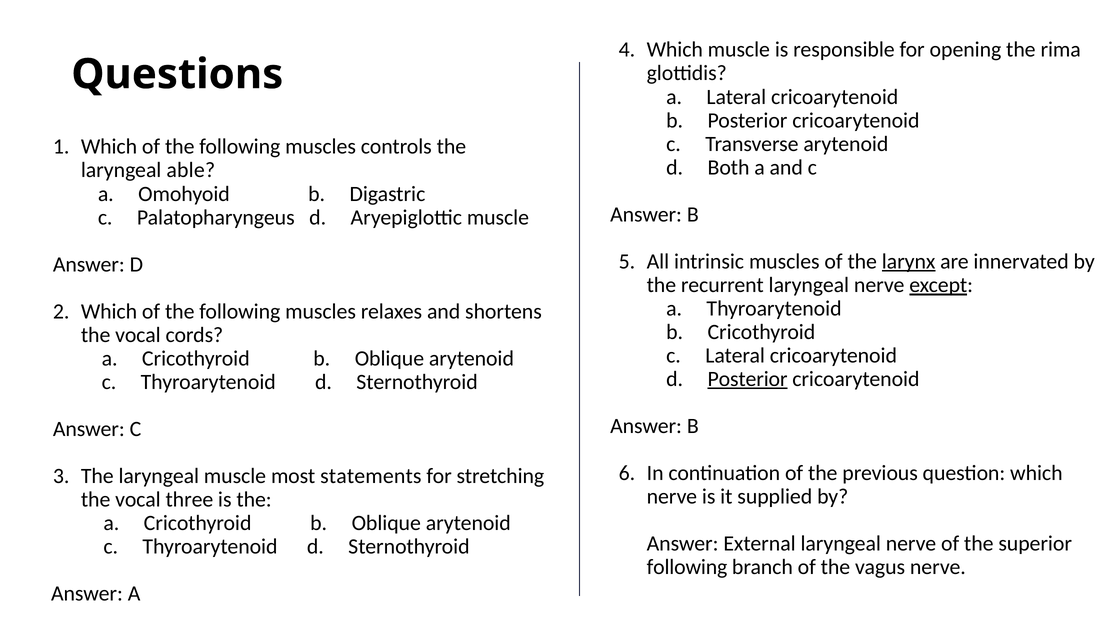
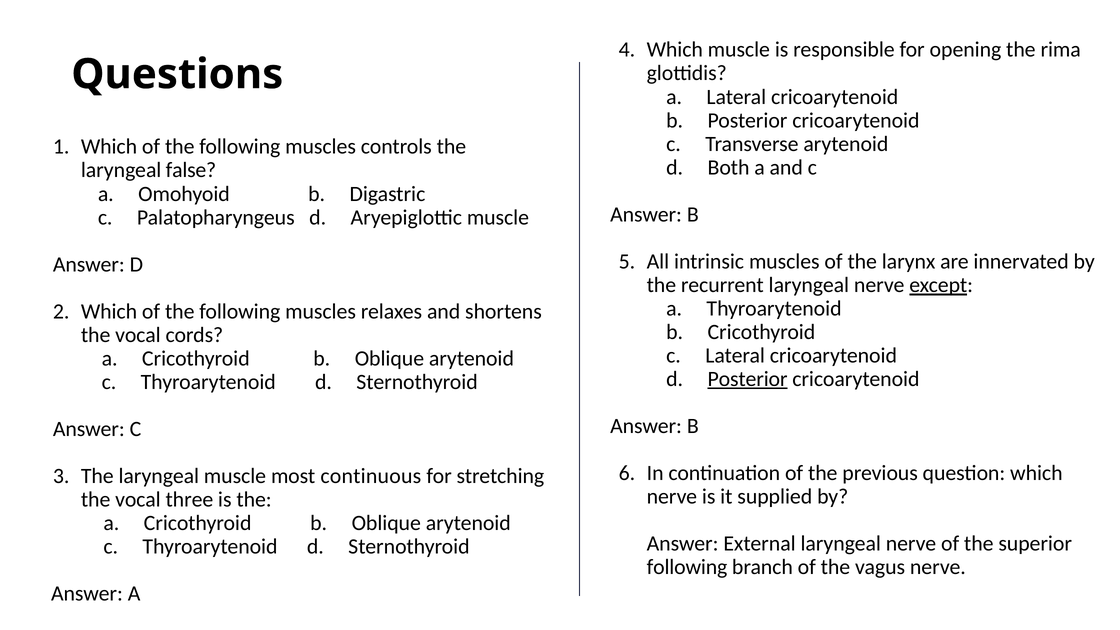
able: able -> false
larynx underline: present -> none
statements: statements -> continuous
